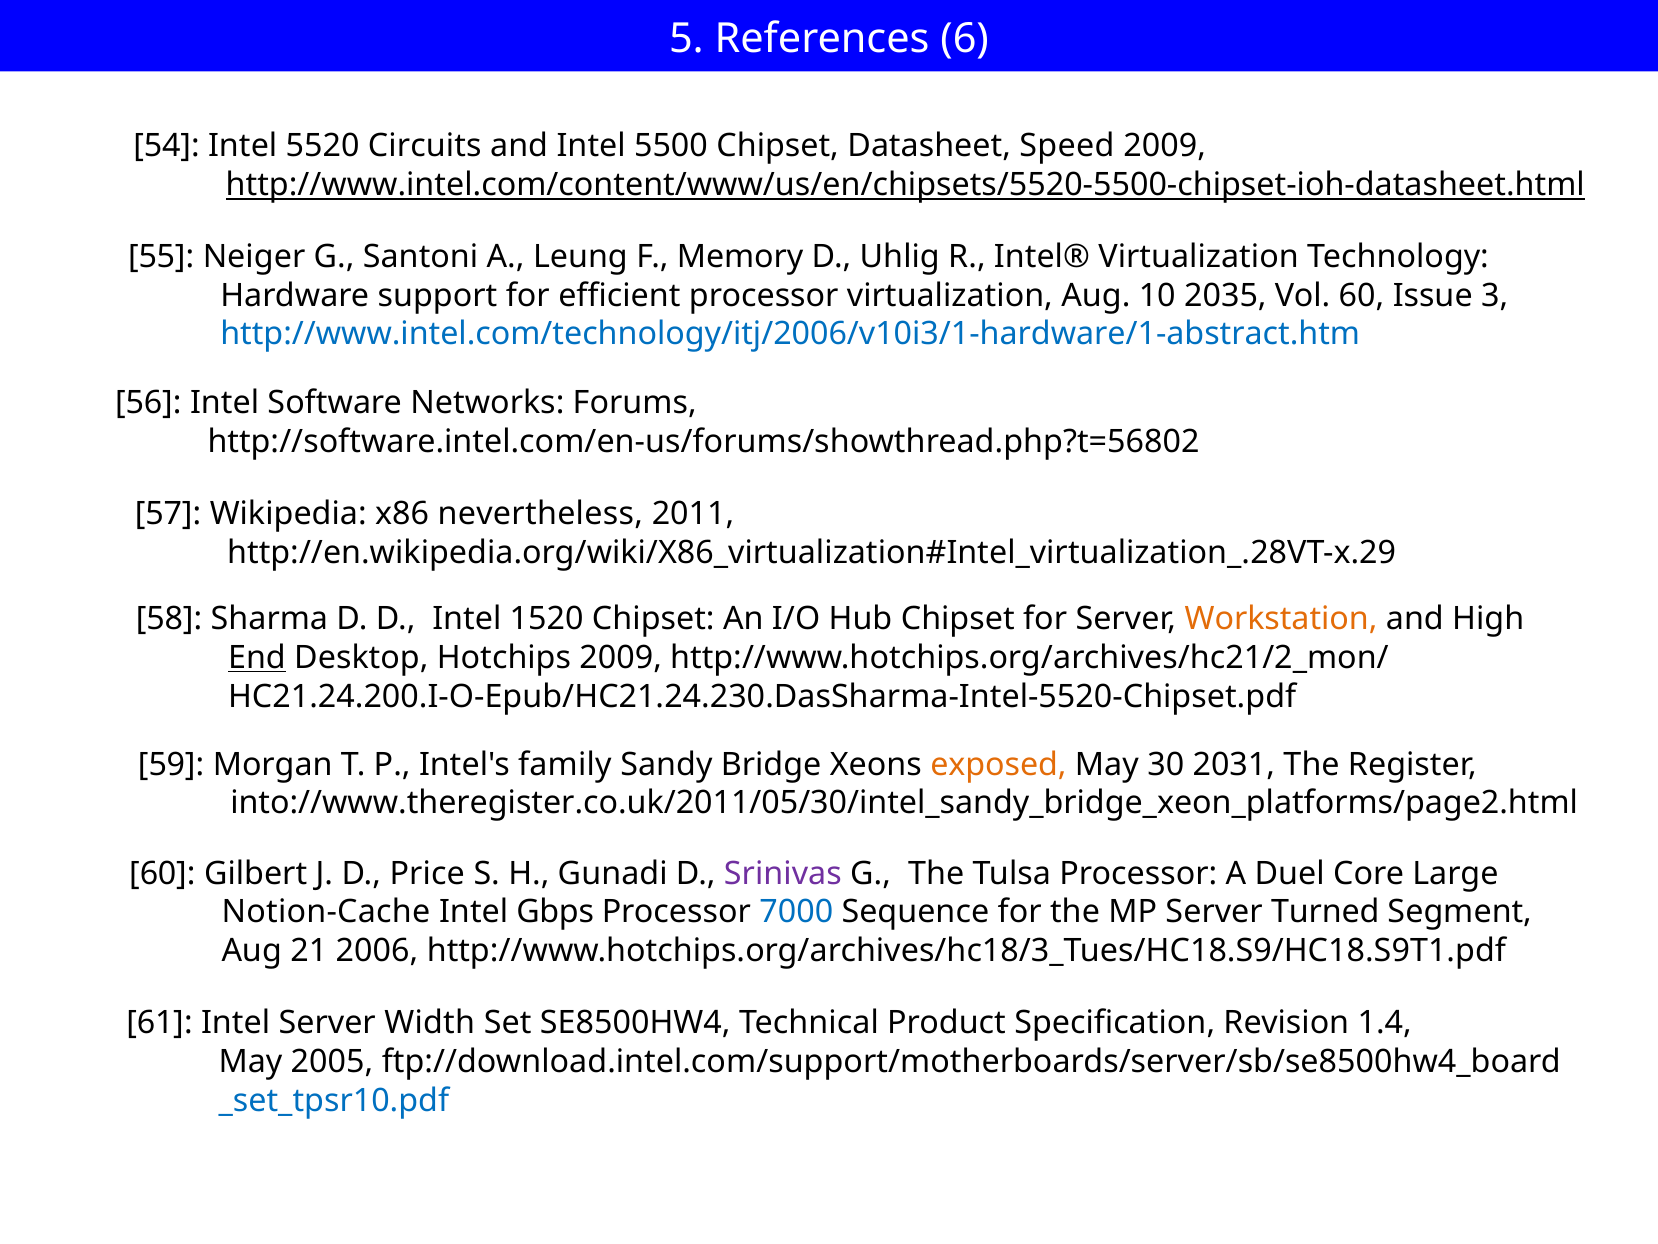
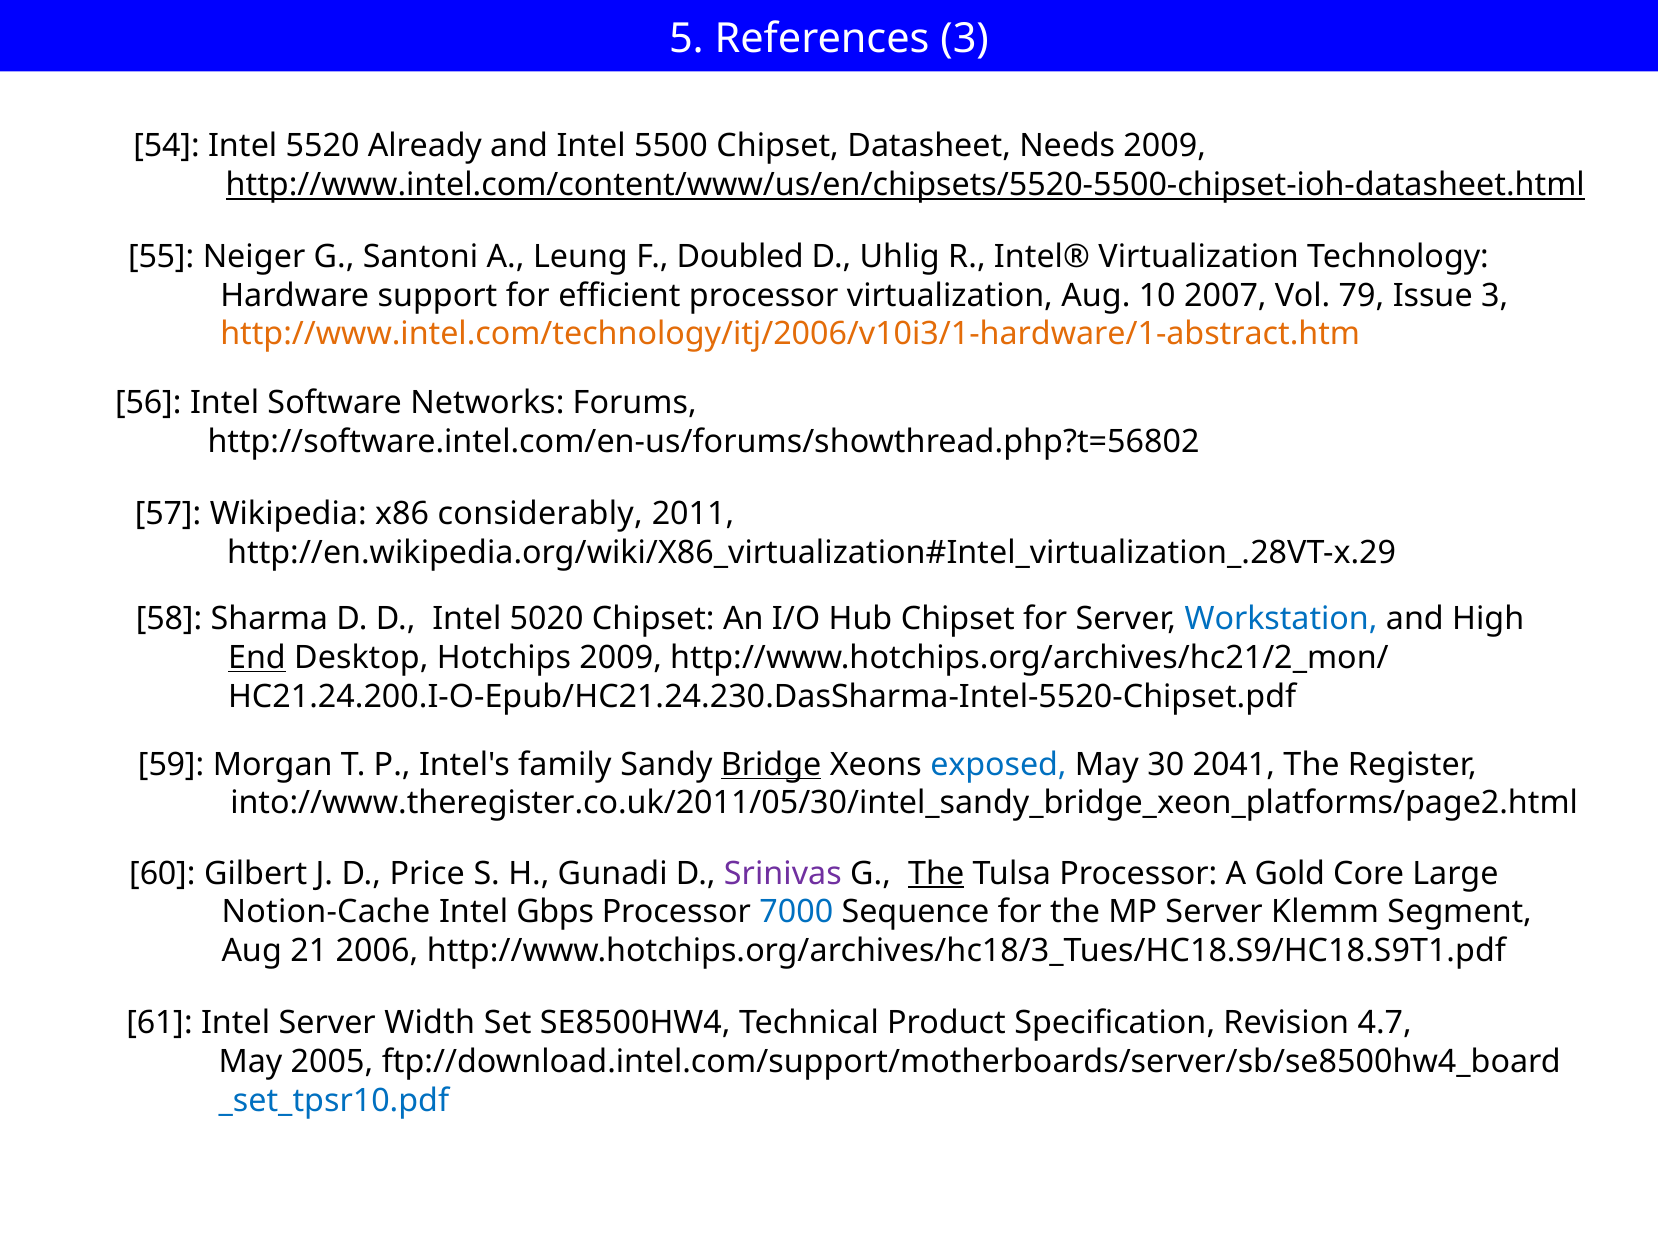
References 6: 6 -> 3
Circuits: Circuits -> Already
Speed: Speed -> Needs
Memory: Memory -> Doubled
2035: 2035 -> 2007
Vol 60: 60 -> 79
http://www.intel.com/technology/itj/2006/v10i3/1-hardware/1-abstract.htm colour: blue -> orange
nevertheless: nevertheless -> considerably
1520: 1520 -> 5020
Workstation colour: orange -> blue
Bridge underline: none -> present
exposed colour: orange -> blue
2031: 2031 -> 2041
The at (936, 873) underline: none -> present
Duel: Duel -> Gold
Turned: Turned -> Klemm
1.4: 1.4 -> 4.7
